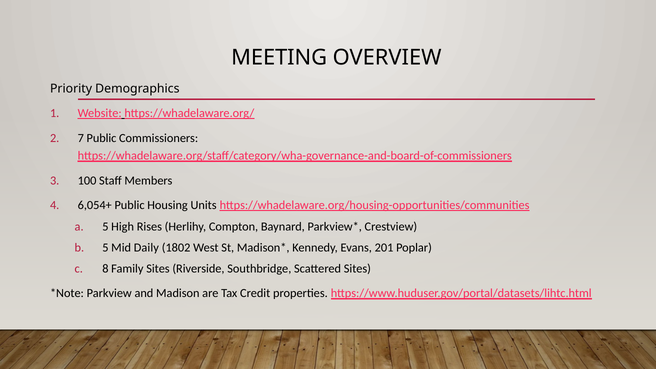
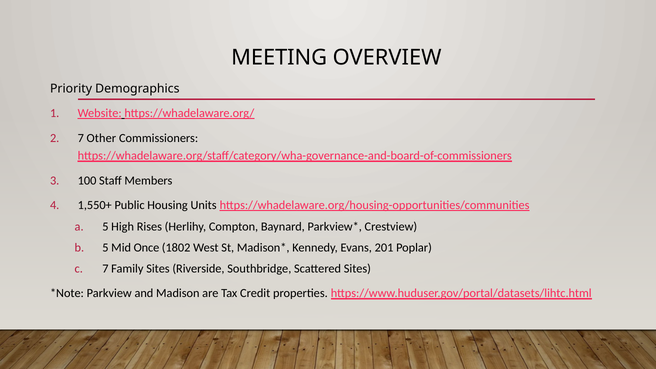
7 Public: Public -> Other
6,054+: 6,054+ -> 1,550+
Daily: Daily -> Once
8 at (105, 269): 8 -> 7
